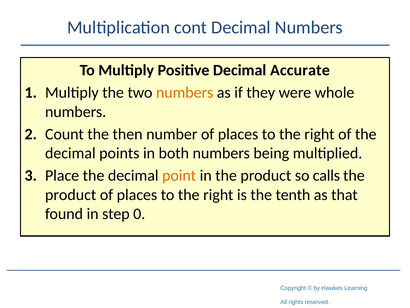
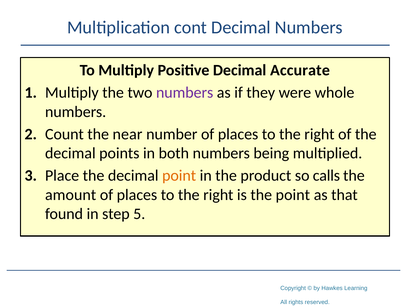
numbers at (185, 92) colour: orange -> purple
then: then -> near
product at (71, 195): product -> amount
the tenth: tenth -> point
0: 0 -> 5
